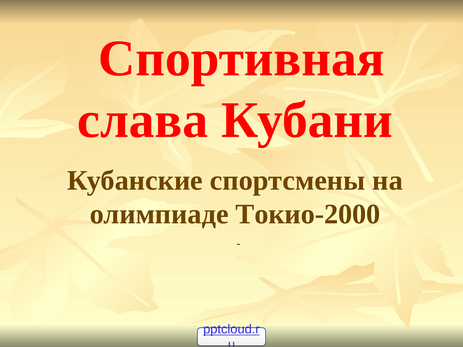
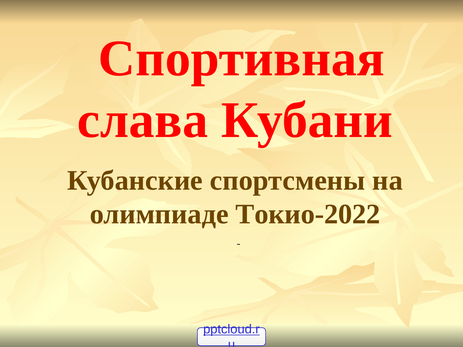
Токио-2000: Токио-2000 -> Токио-2022
